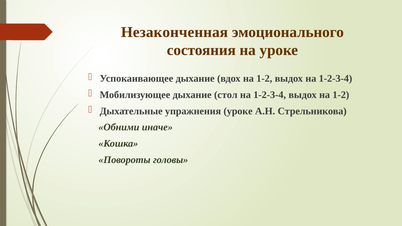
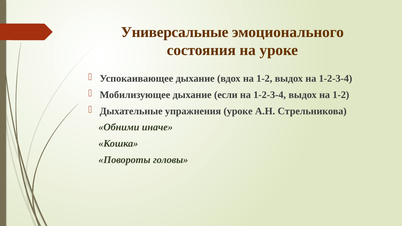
Незаконченная: Незаконченная -> Универсальные
стол: стол -> если
